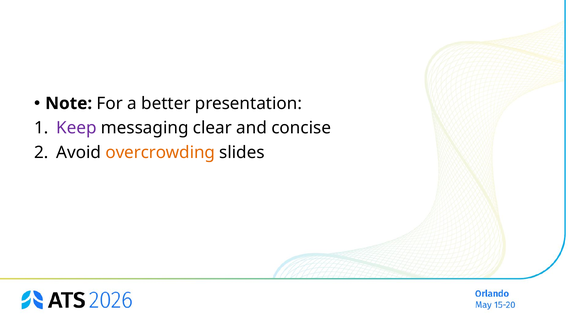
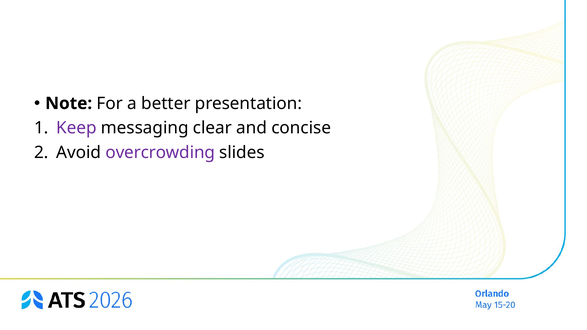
overcrowding colour: orange -> purple
